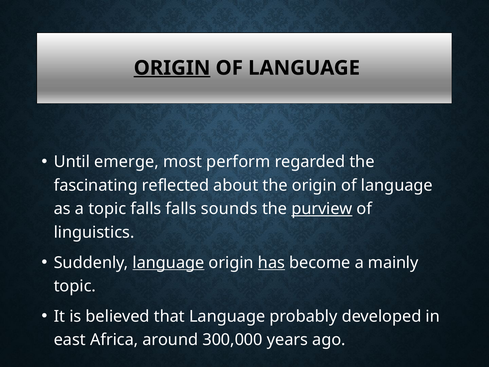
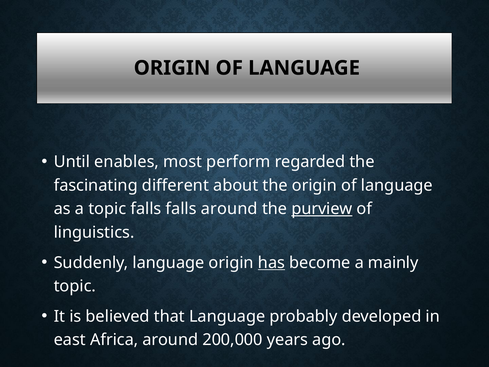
ORIGIN at (172, 68) underline: present -> none
emerge: emerge -> enables
reflected: reflected -> different
falls sounds: sounds -> around
language at (168, 262) underline: present -> none
300,000: 300,000 -> 200,000
